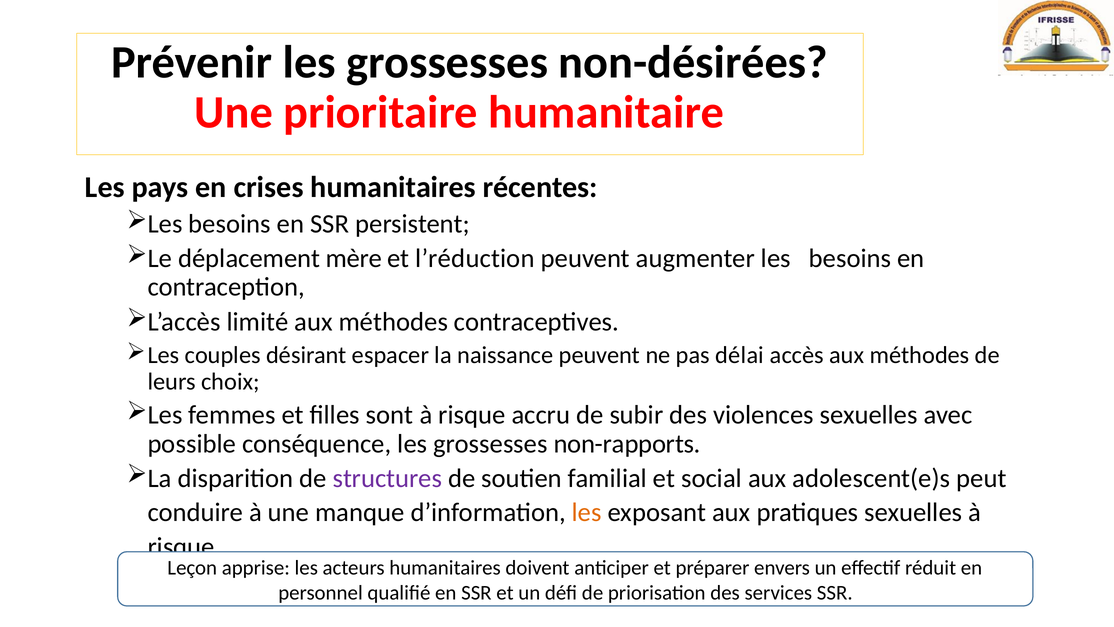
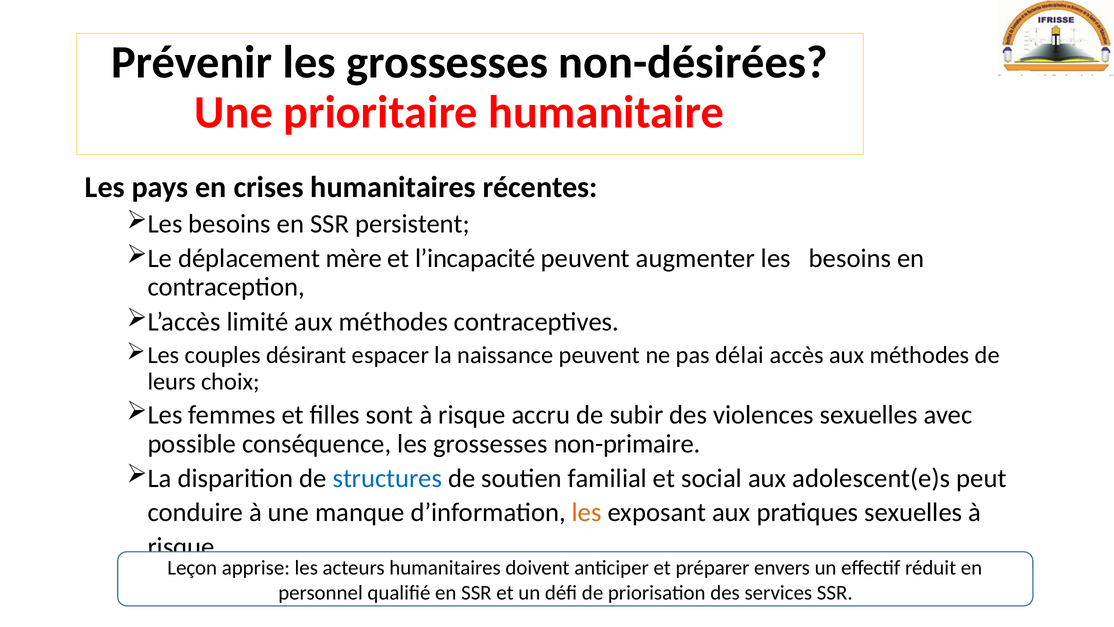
l’réduction: l’réduction -> l’incapacité
non-rapports: non-rapports -> non-primaire
structures colour: purple -> blue
